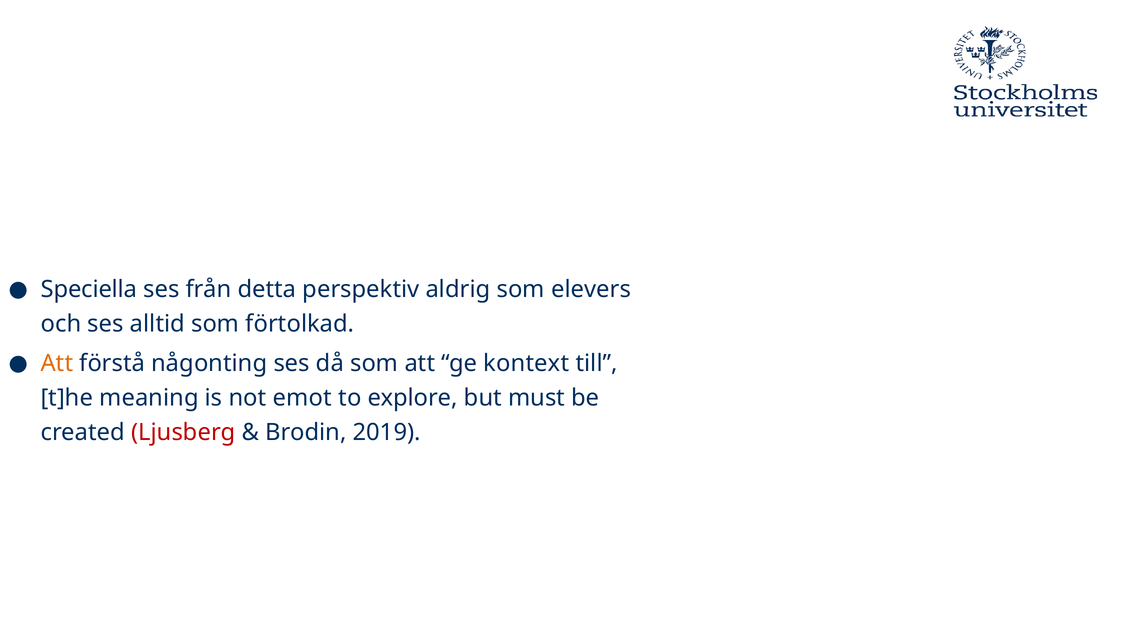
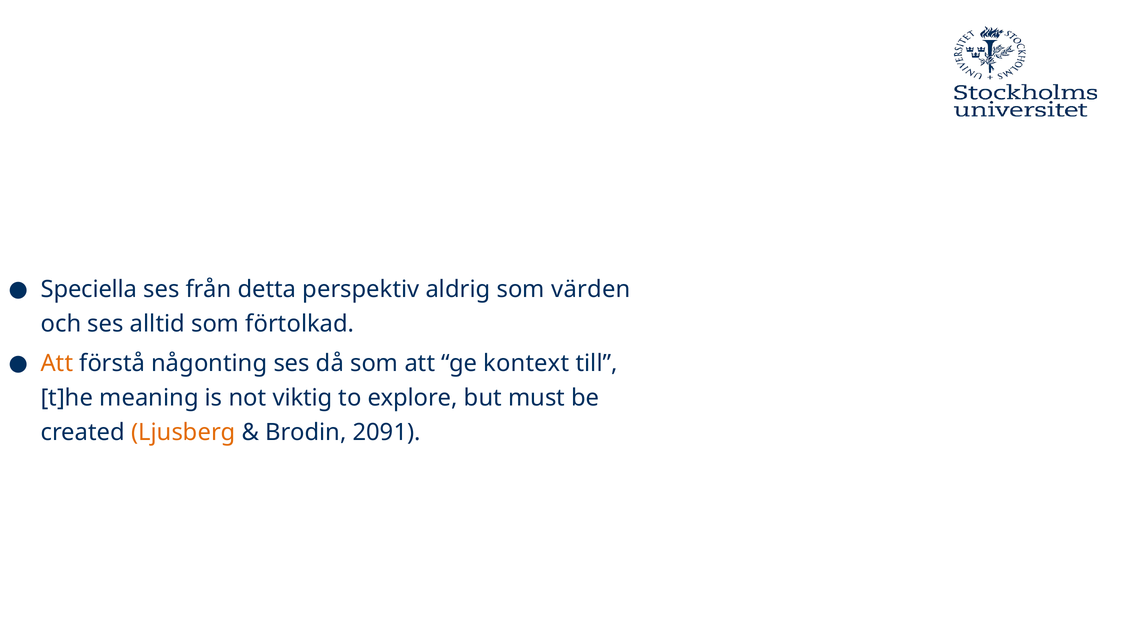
elevers: elevers -> värden
emot: emot -> viktig
Ljusberg colour: red -> orange
2019: 2019 -> 2091
